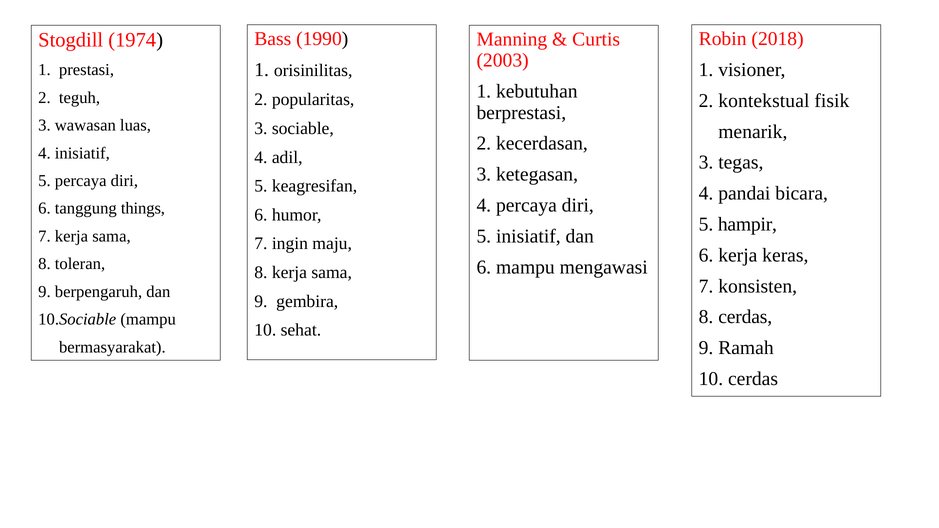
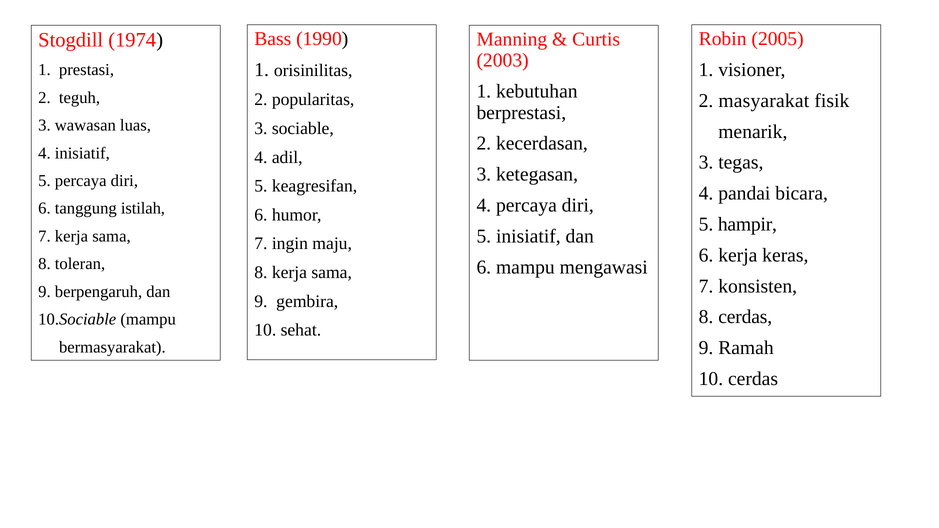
2018: 2018 -> 2005
kontekstual: kontekstual -> masyarakat
things: things -> istilah
